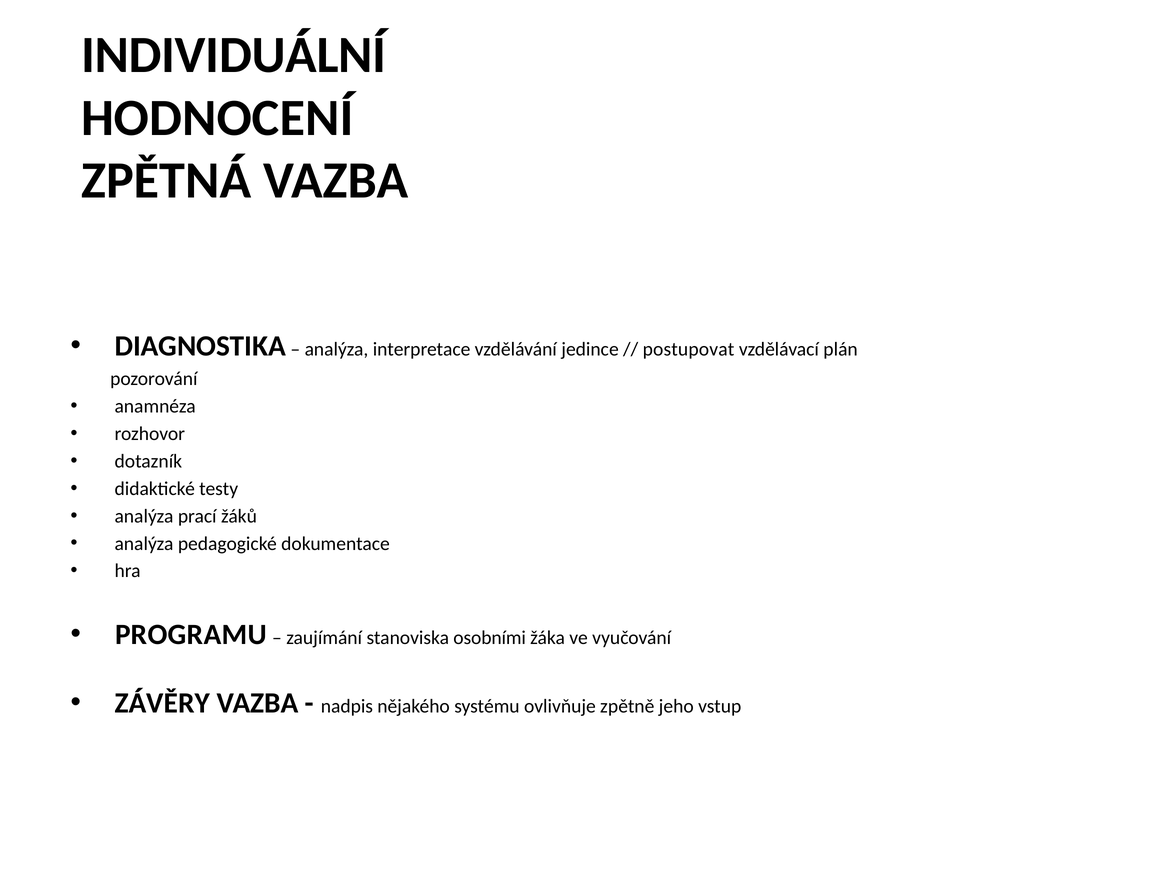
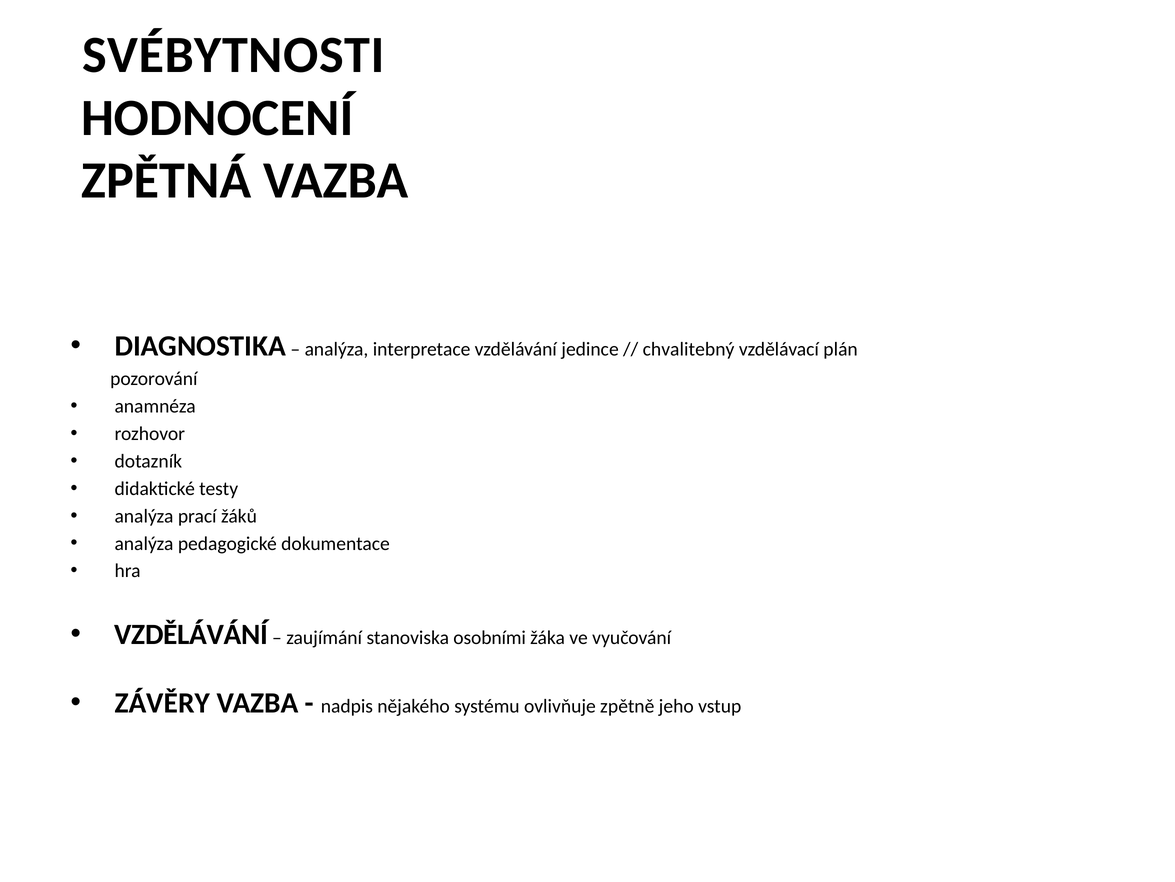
INDIVIDUÁLNÍ: INDIVIDUÁLNÍ -> SVÉBYTNOSTI
postupovat: postupovat -> chvalitebný
PROGRAMU at (191, 634): PROGRAMU -> VZDĚLÁVÁNÍ
